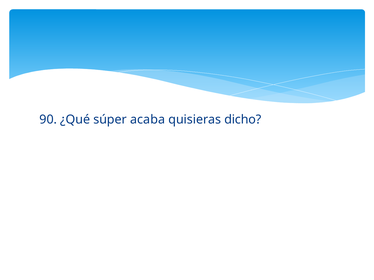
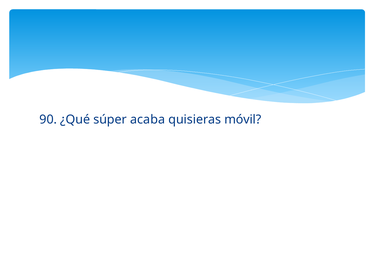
dicho: dicho -> móvil
